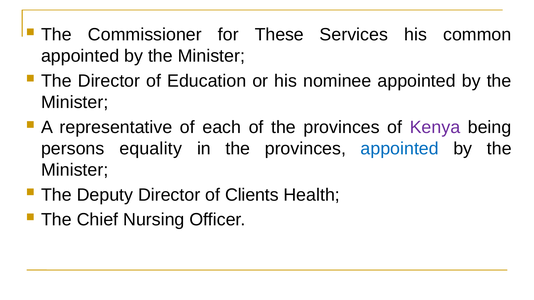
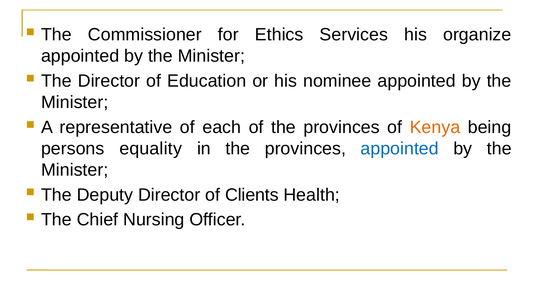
These: These -> Ethics
common: common -> organize
Kenya colour: purple -> orange
